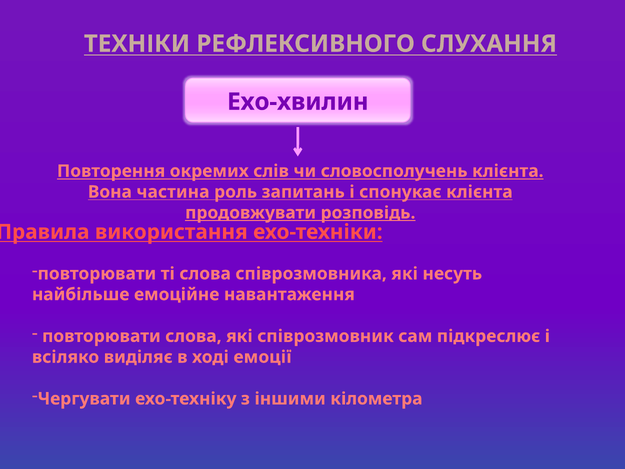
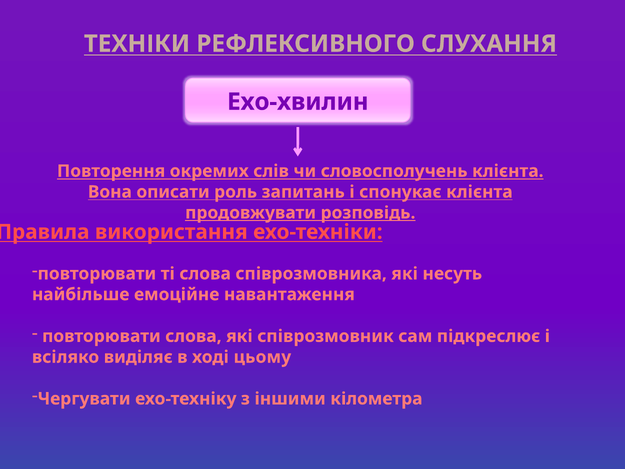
частина: частина -> описати
емоції: емоції -> цьому
